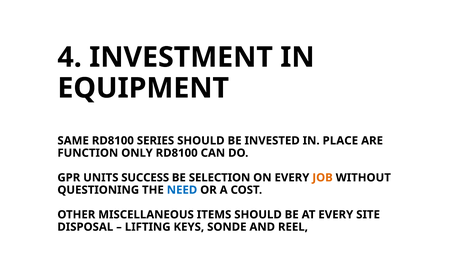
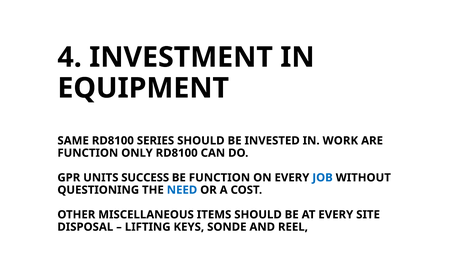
PLACE: PLACE -> WORK
BE SELECTION: SELECTION -> FUNCTION
JOB colour: orange -> blue
